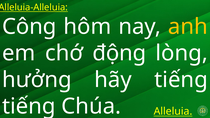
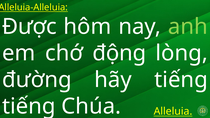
Công: Công -> Được
anh colour: yellow -> light green
hưởng: hưởng -> đường
